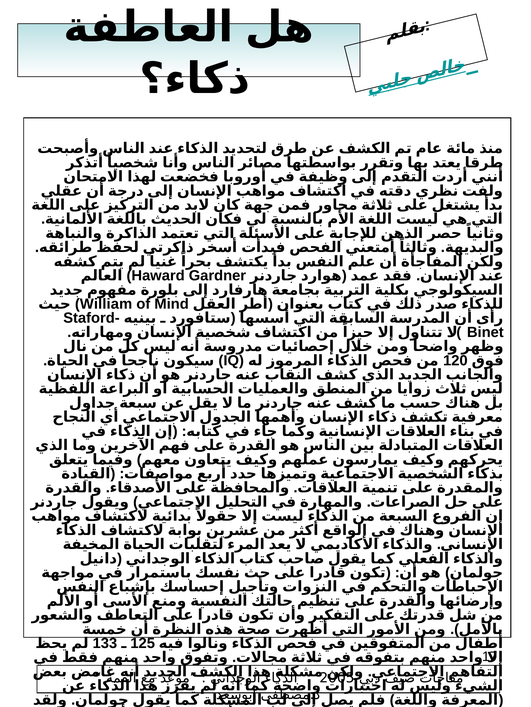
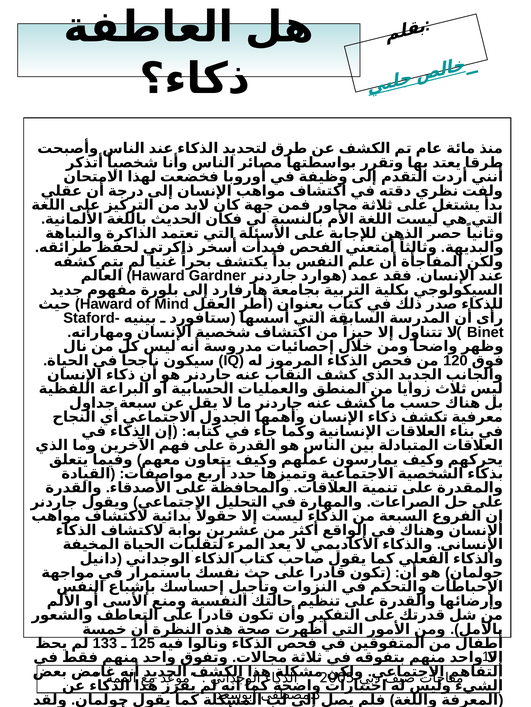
William at (106, 304): William -> Haward
